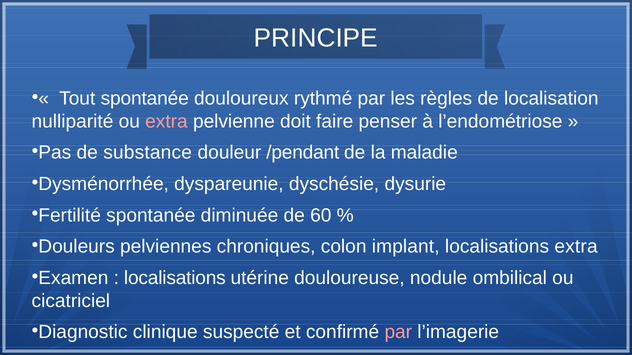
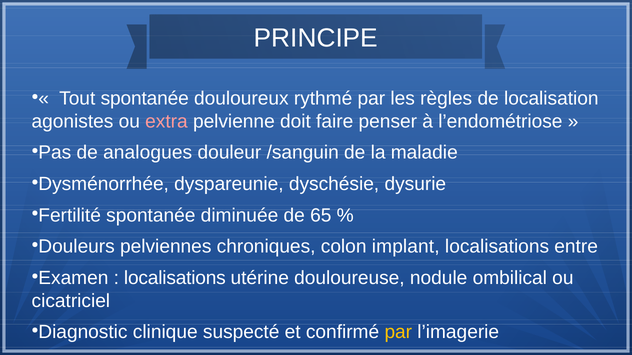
nulliparité: nulliparité -> agonistes
substance: substance -> analogues
/pendant: /pendant -> /sanguin
60: 60 -> 65
localisations extra: extra -> entre
par at (398, 333) colour: pink -> yellow
